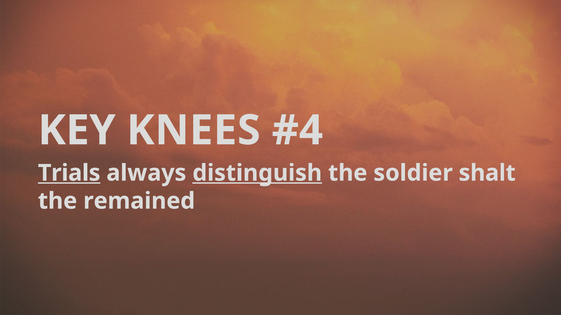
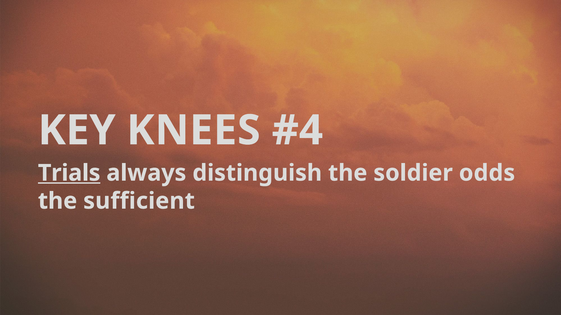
distinguish underline: present -> none
shalt: shalt -> odds
remained: remained -> sufficient
